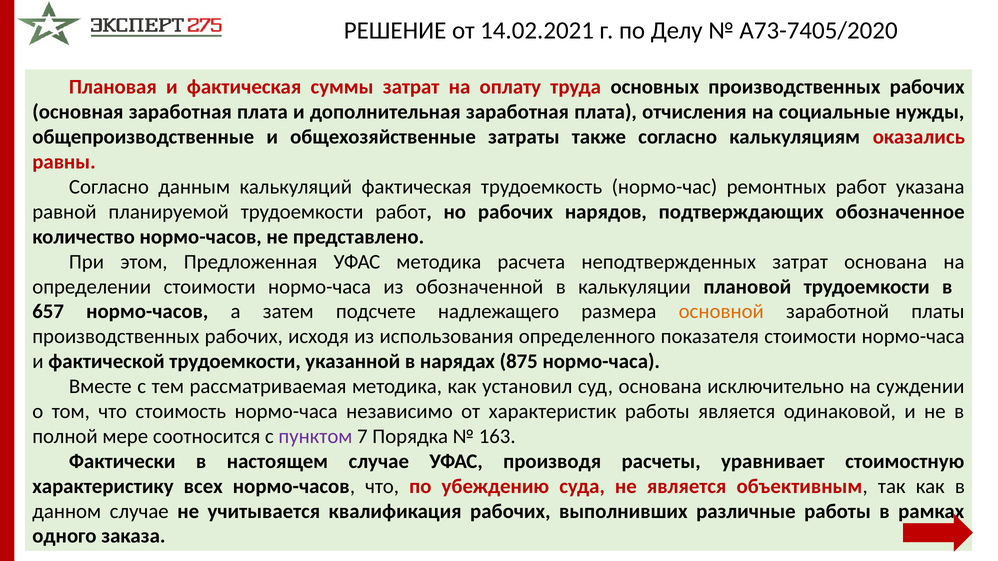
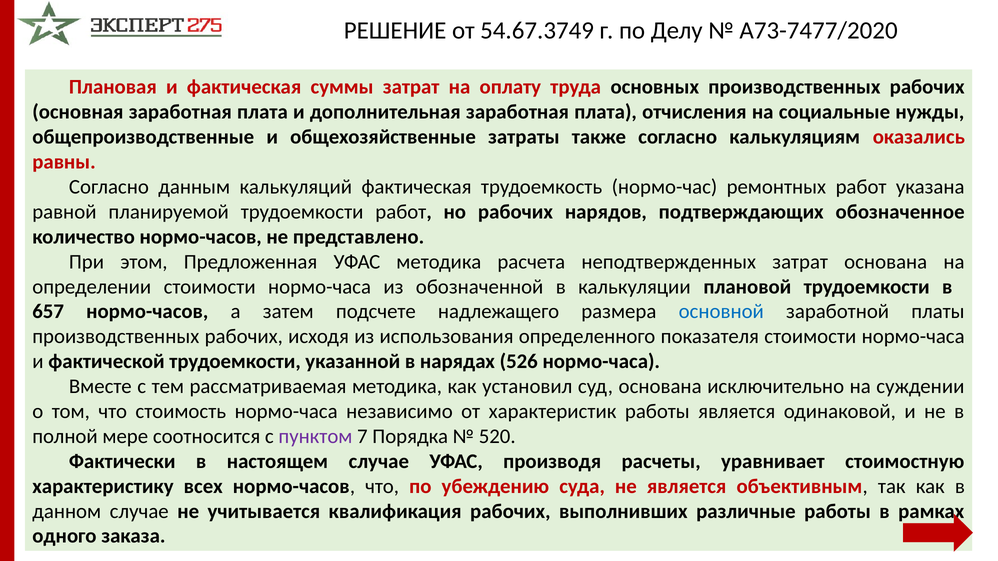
14.02.2021: 14.02.2021 -> 54.67.3749
А73-7405/2020: А73-7405/2020 -> А73-7477/2020
основной colour: orange -> blue
875: 875 -> 526
163: 163 -> 520
